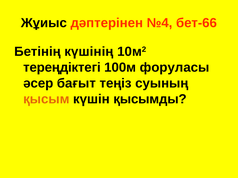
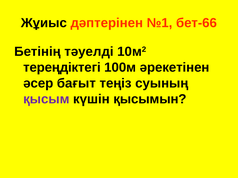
№4: №4 -> №1
күшінің: күшінің -> тәуелді
форуласы: форуласы -> әрекетінен
қысым colour: orange -> purple
қысымды: қысымды -> қысымын
